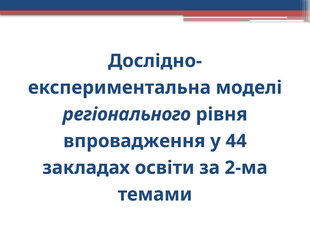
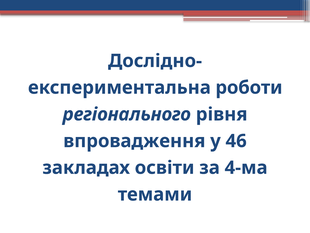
моделі: моделі -> роботи
44: 44 -> 46
2-ма: 2-ма -> 4-ма
